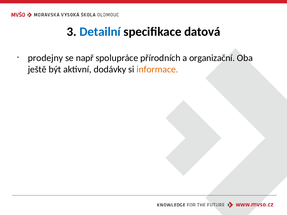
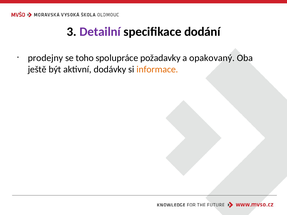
Detailní colour: blue -> purple
datová: datová -> dodání
např: např -> toho
přírodních: přírodních -> požadavky
organizační: organizační -> opakovaný
